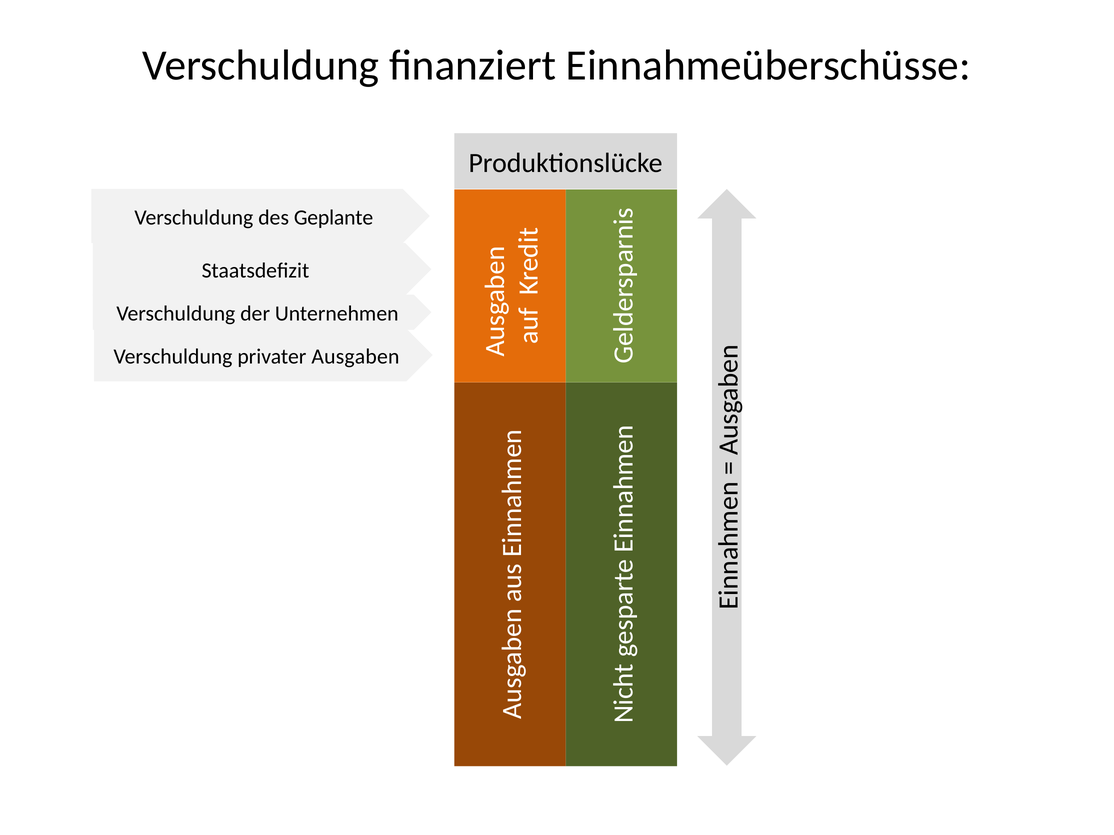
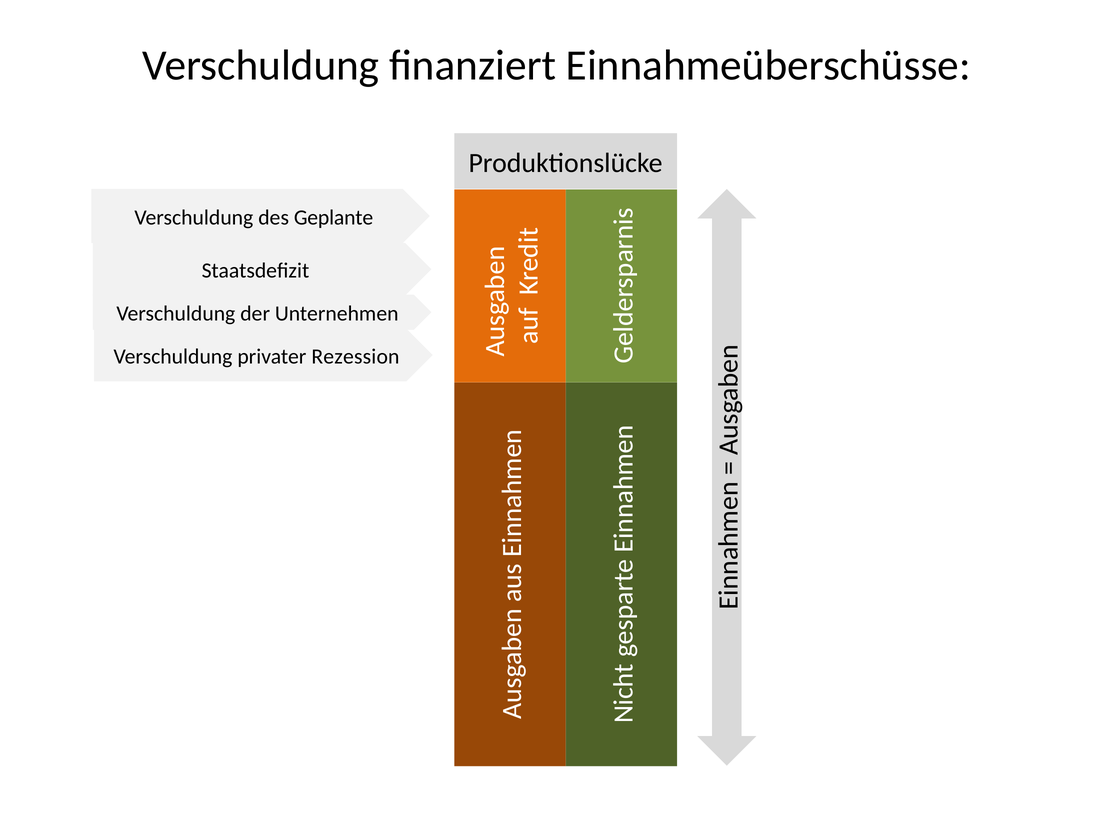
Ausgaben: Ausgaben -> Rezession
